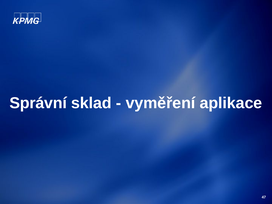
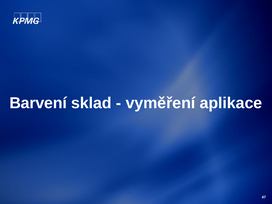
Správní: Správní -> Barvení
